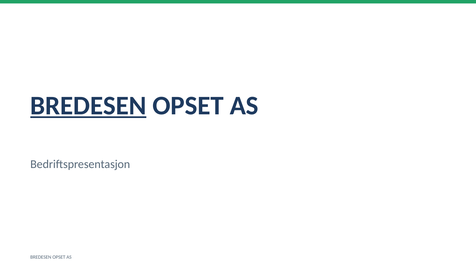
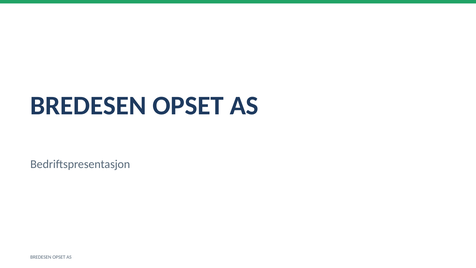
BREDESEN at (88, 106) underline: present -> none
